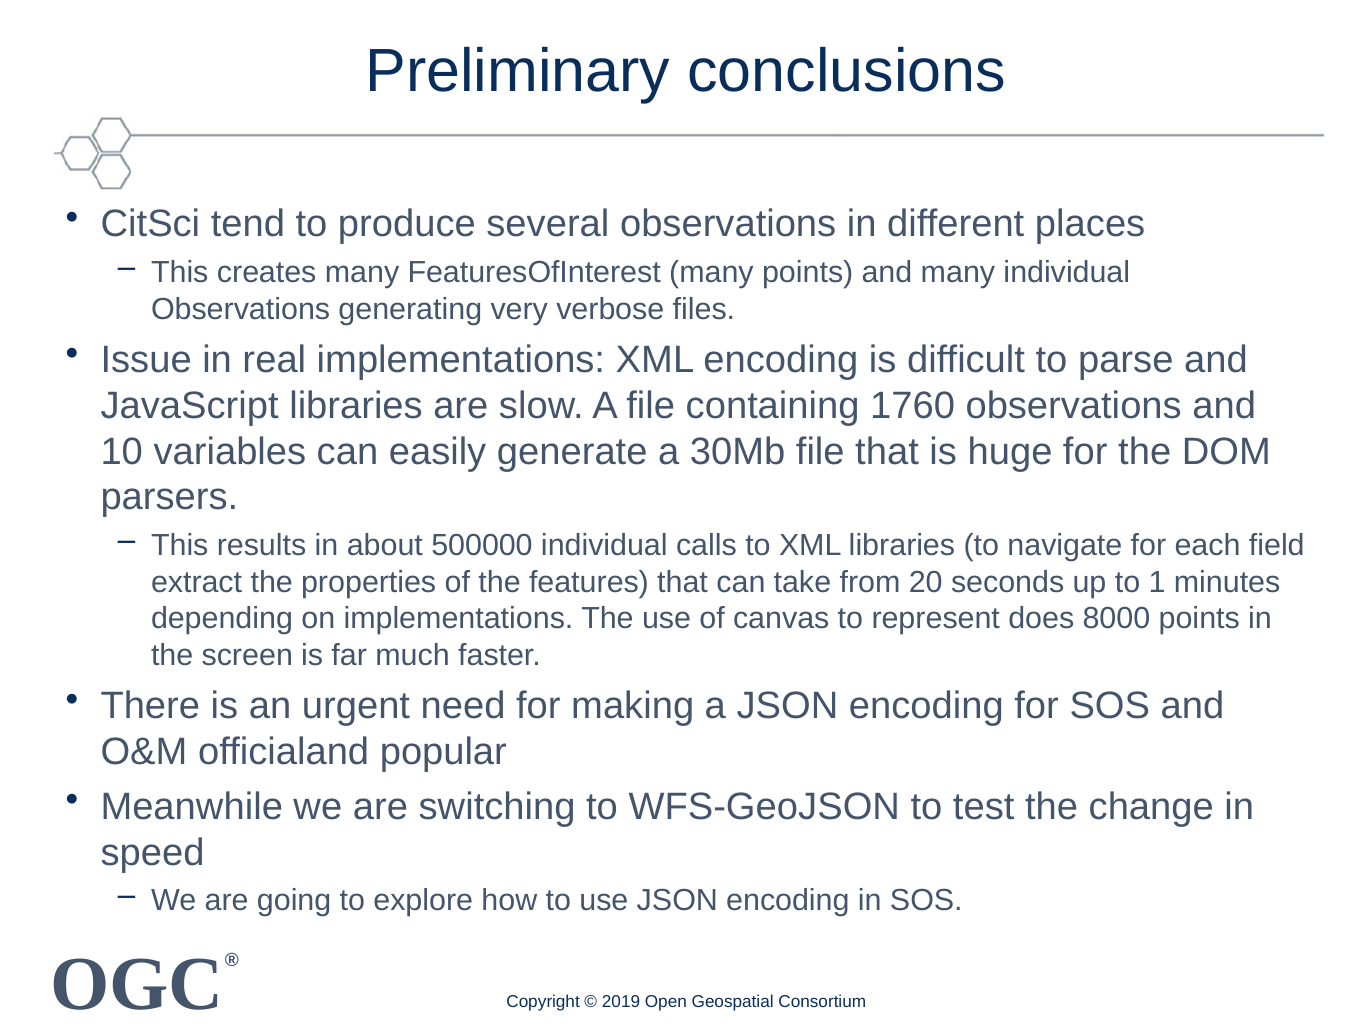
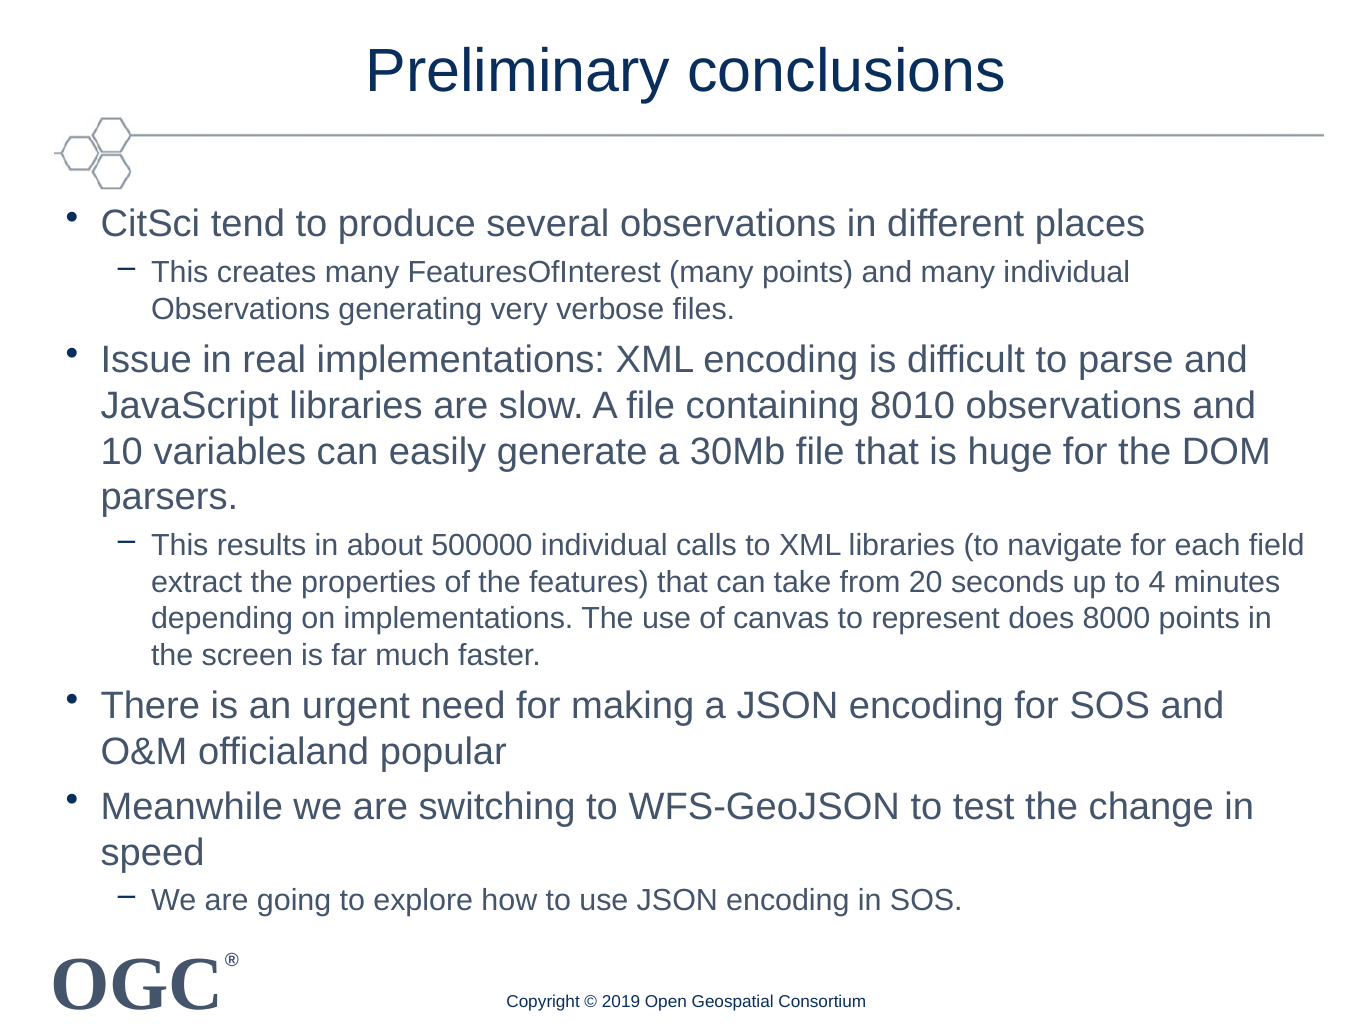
1760: 1760 -> 8010
1: 1 -> 4
